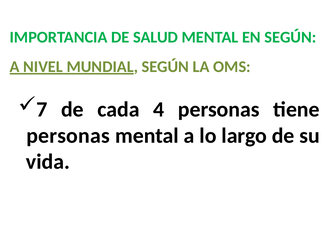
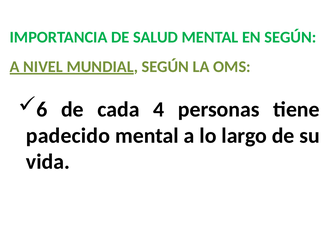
7: 7 -> 6
personas at (68, 136): personas -> padecido
